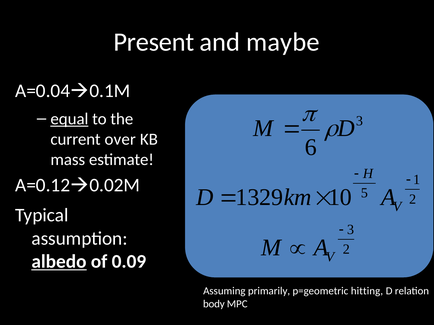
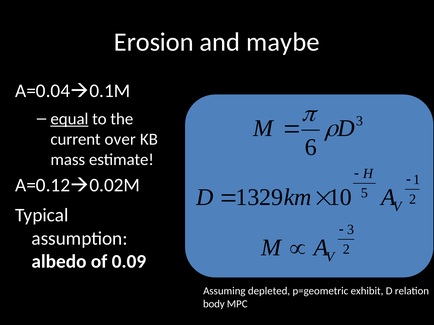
Present: Present -> Erosion
albedo underline: present -> none
primarily: primarily -> depleted
hitting: hitting -> exhibit
